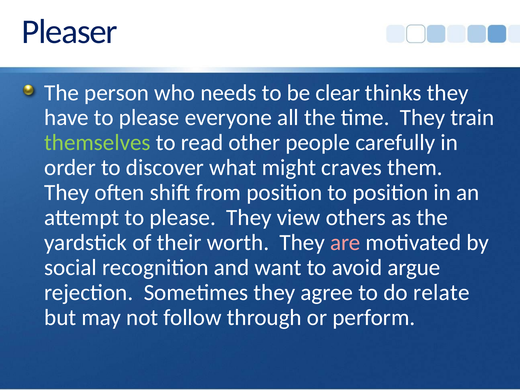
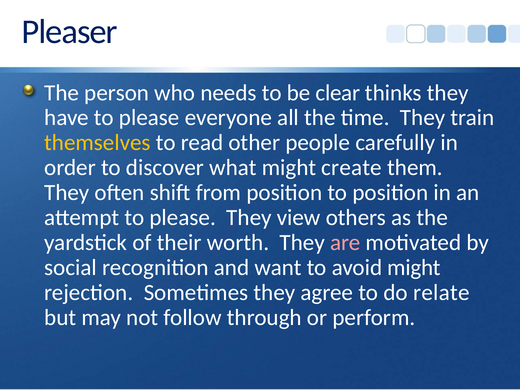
themselves colour: light green -> yellow
craves: craves -> create
avoid argue: argue -> might
